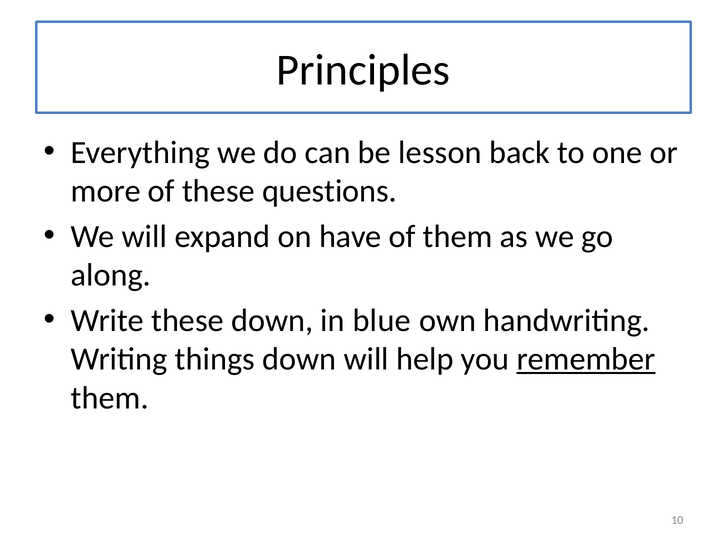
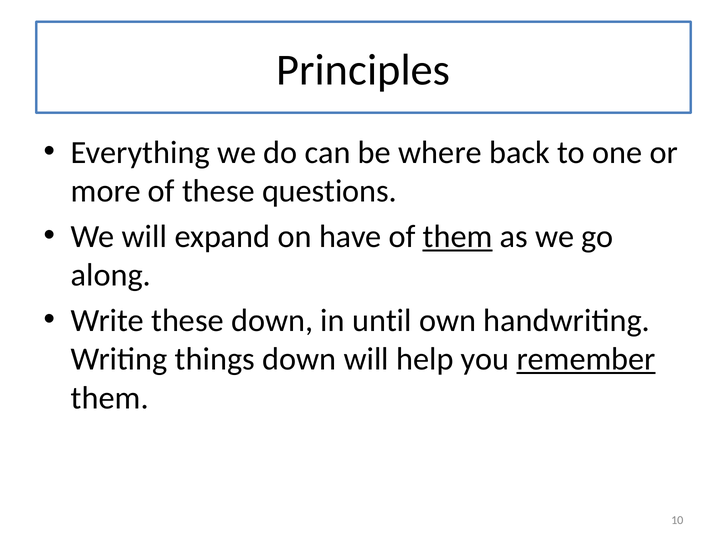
lesson: lesson -> where
them at (458, 237) underline: none -> present
blue: blue -> until
